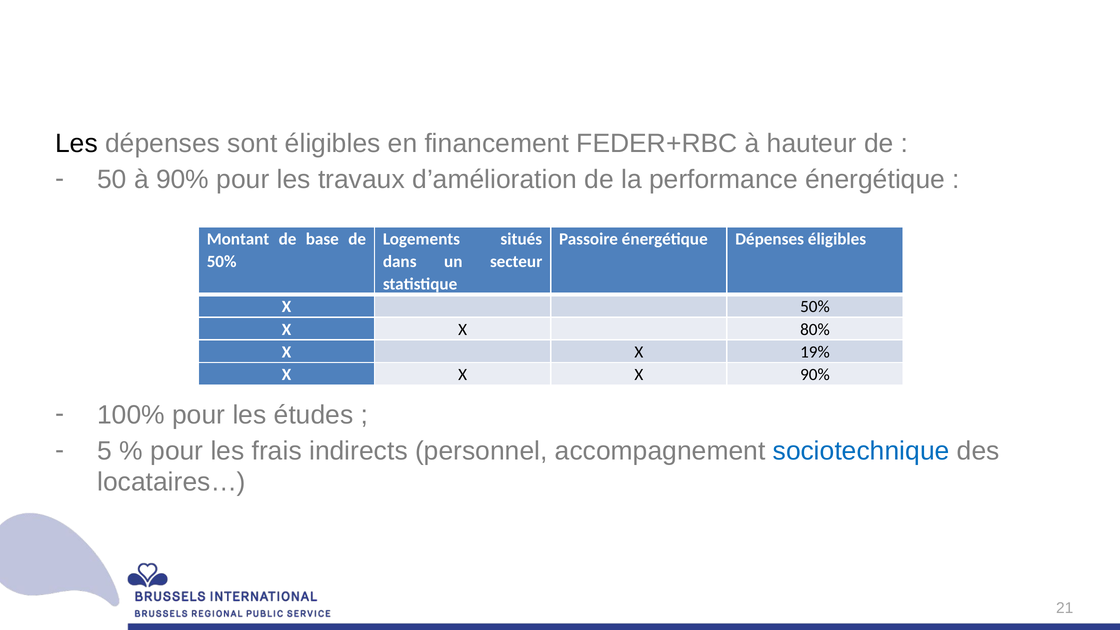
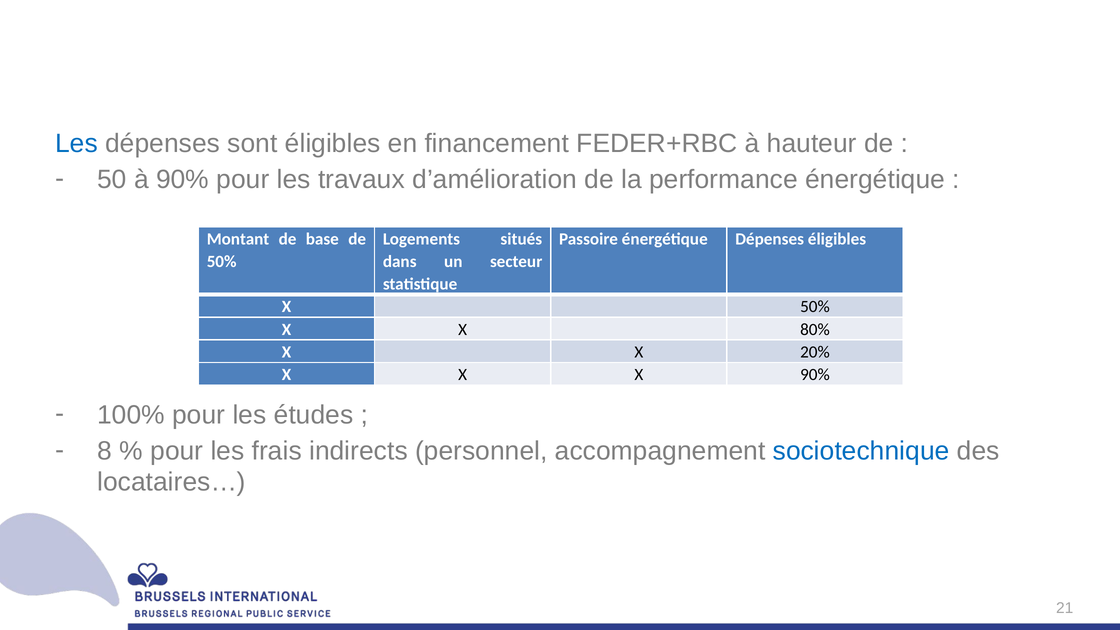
Les at (77, 143) colour: black -> blue
19%: 19% -> 20%
5: 5 -> 8
